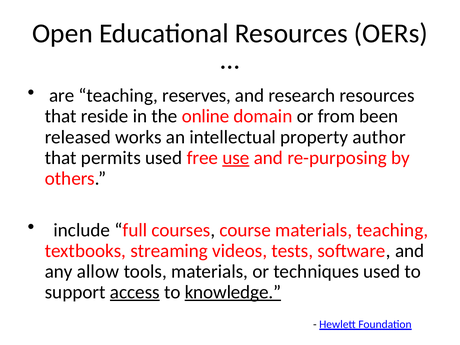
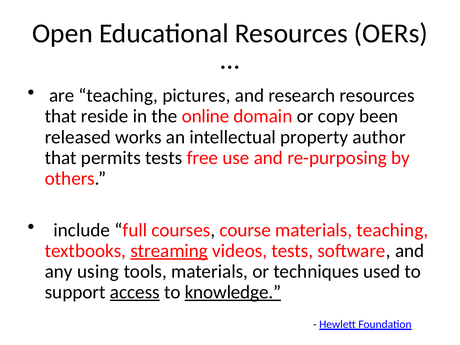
reserves: reserves -> pictures
from: from -> copy
permits used: used -> tests
use underline: present -> none
streaming underline: none -> present
allow: allow -> using
